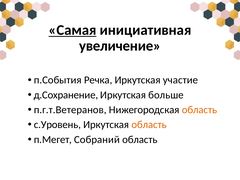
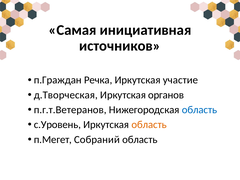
Самая underline: present -> none
увеличение: увеличение -> источников
п.События: п.События -> п.Граждан
д.Сохранение: д.Сохранение -> д.Творческая
больше: больше -> органов
область at (199, 110) colour: orange -> blue
